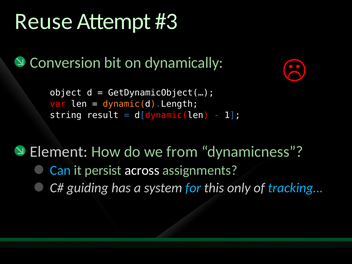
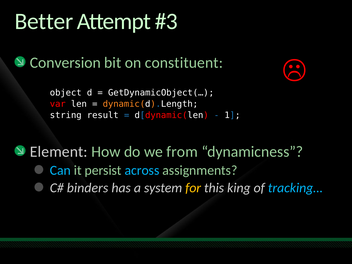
Reuse: Reuse -> Better
dynamically: dynamically -> constituent
across colour: white -> light blue
guiding: guiding -> binders
for colour: light blue -> yellow
only: only -> king
